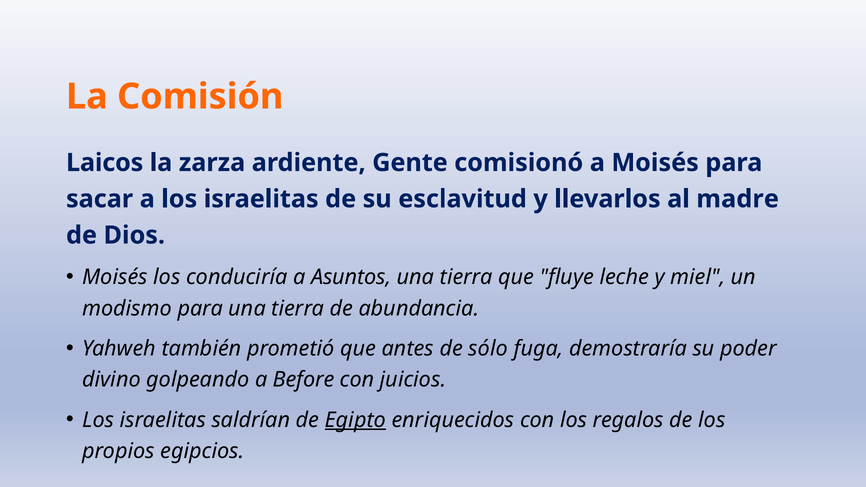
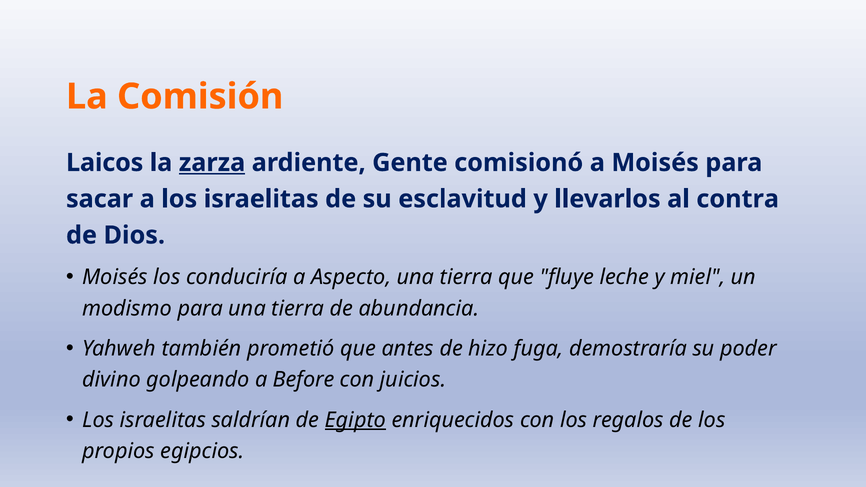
zarza underline: none -> present
madre: madre -> contra
Asuntos: Asuntos -> Aspecto
sólo: sólo -> hizo
